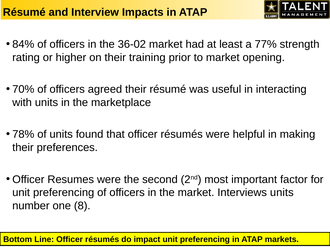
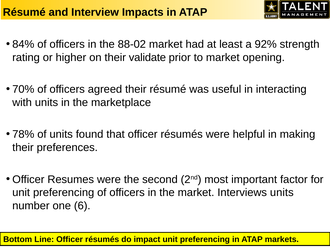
36-02: 36-02 -> 88-02
77%: 77% -> 92%
training: training -> validate
8: 8 -> 6
